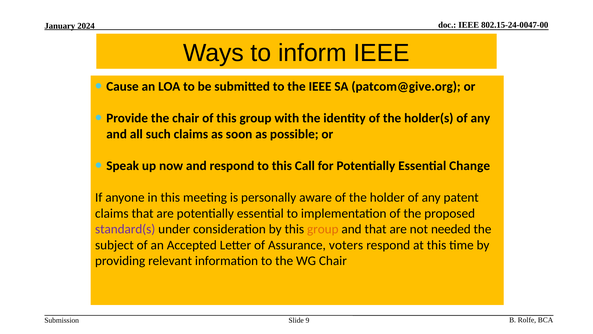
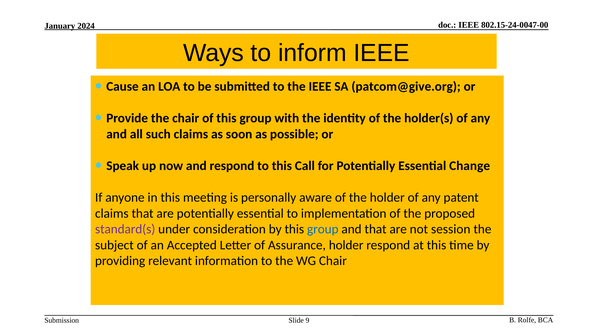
group at (323, 229) colour: orange -> blue
needed: needed -> session
Assurance voters: voters -> holder
